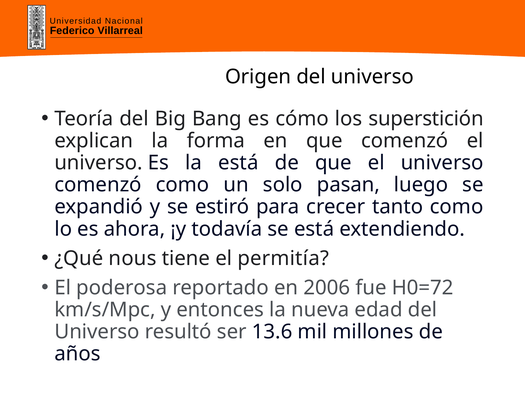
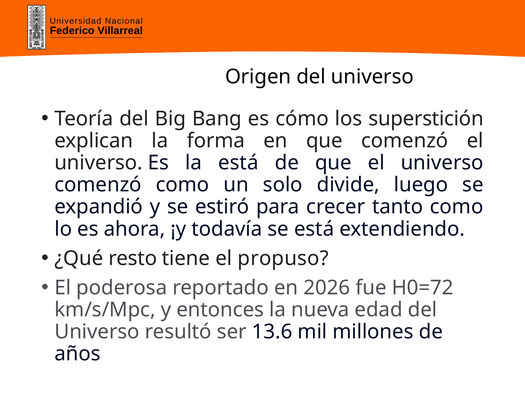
pasan: pasan -> divide
nous: nous -> resto
permitía: permitía -> propuso
2006: 2006 -> 2026
